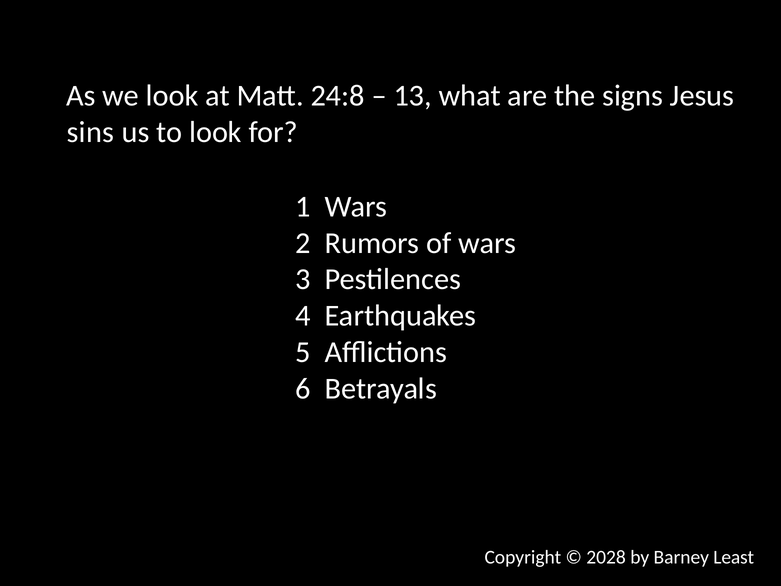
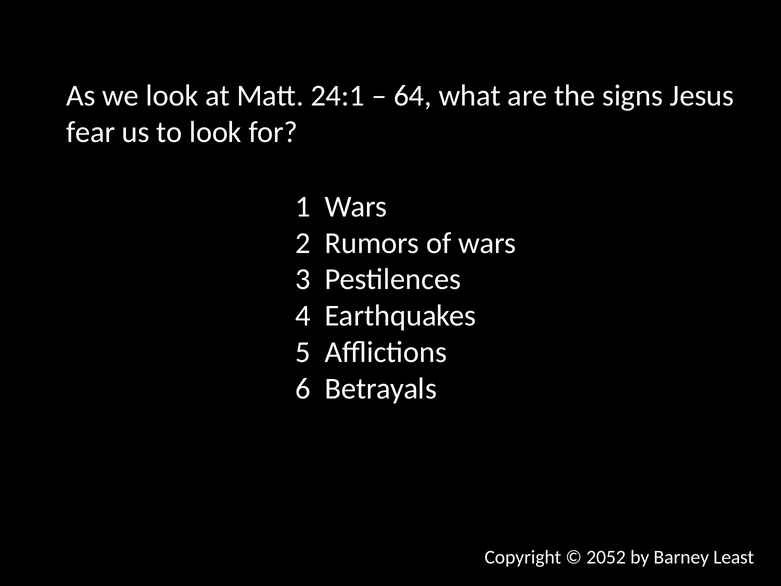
24:8: 24:8 -> 24:1
13: 13 -> 64
sins: sins -> fear
2028: 2028 -> 2052
